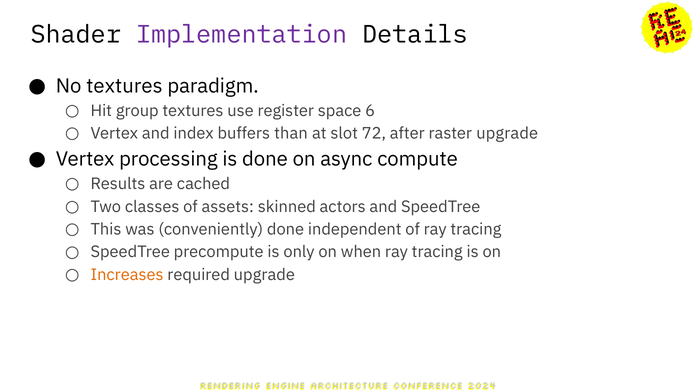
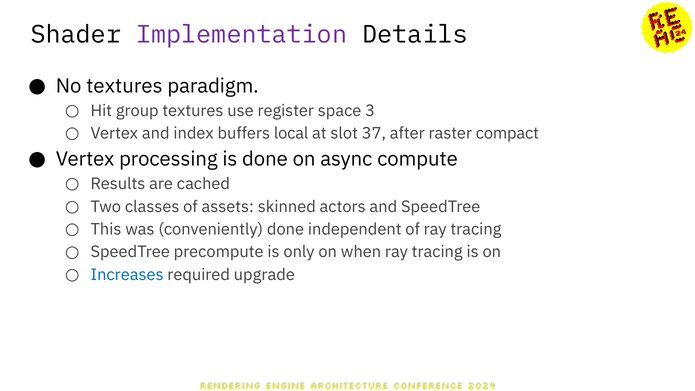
6: 6 -> 3
than: than -> local
72: 72 -> 37
raster upgrade: upgrade -> compact
Increases colour: orange -> blue
